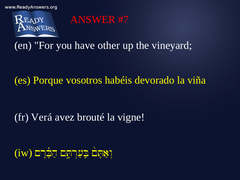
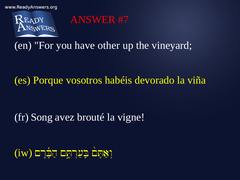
Verá: Verá -> Song
